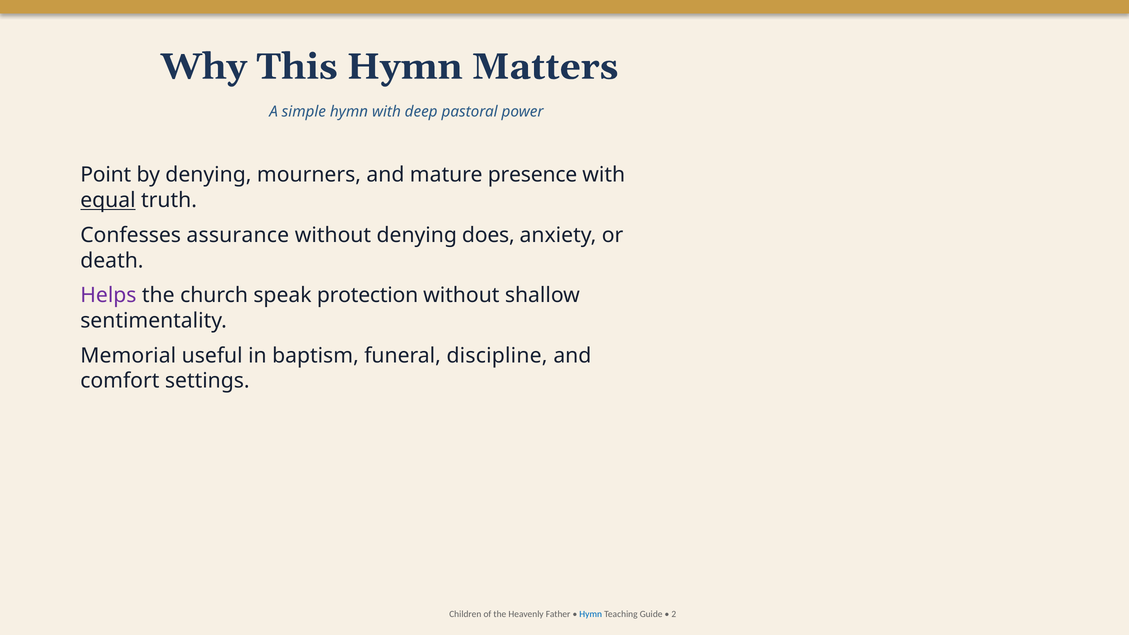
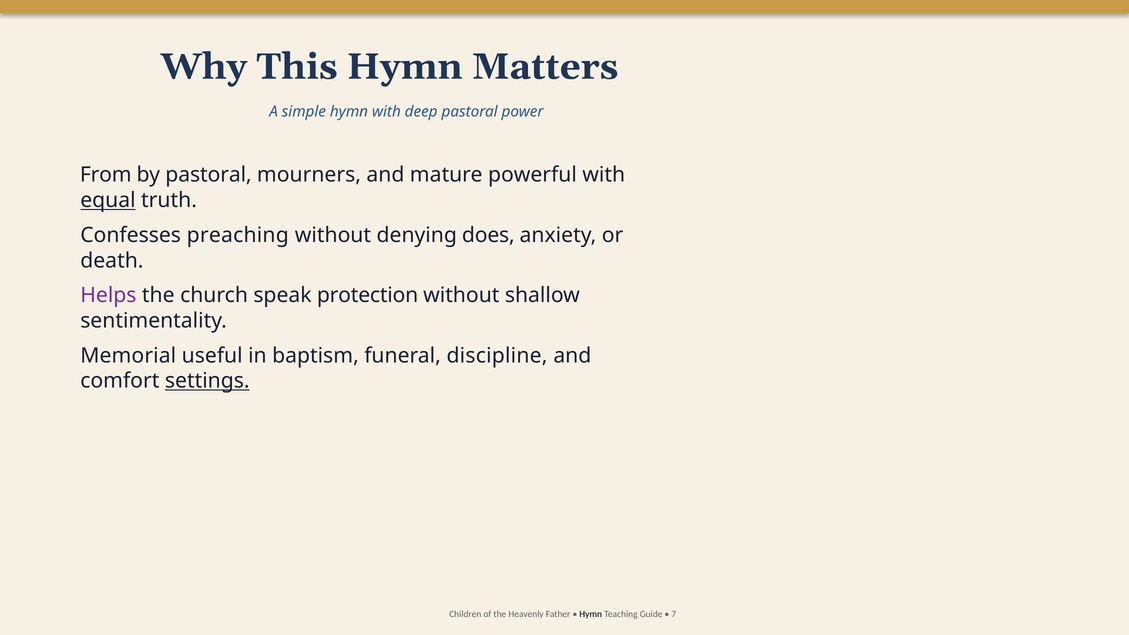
Point: Point -> From
by denying: denying -> pastoral
presence: presence -> powerful
assurance: assurance -> preaching
settings underline: none -> present
Hymn at (591, 614) colour: blue -> black
2: 2 -> 7
